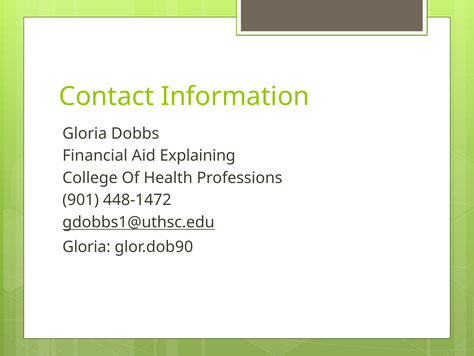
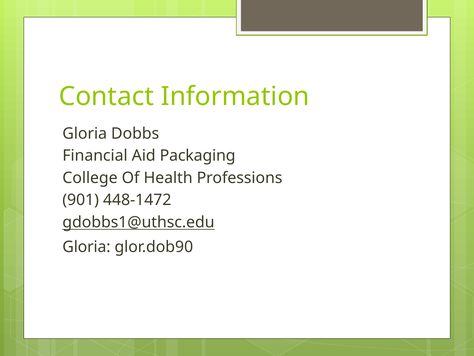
Explaining: Explaining -> Packaging
